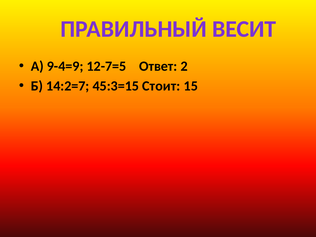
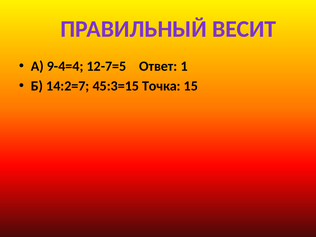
9-4=9: 9-4=9 -> 9-4=4
2: 2 -> 1
Стоит: Стоит -> Точка
